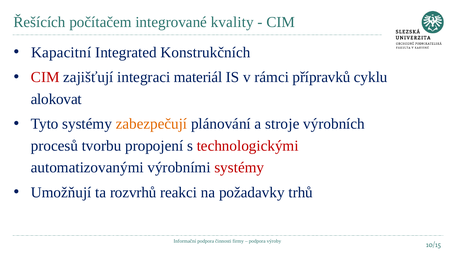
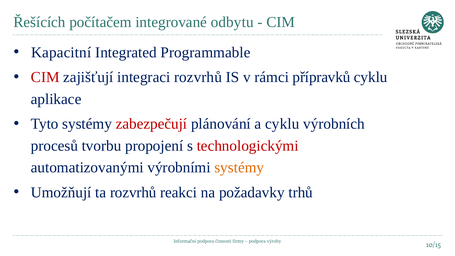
kvality: kvality -> odbytu
Konstrukčních: Konstrukčních -> Programmable
integraci materiál: materiál -> rozvrhů
alokovat: alokovat -> aplikace
zabezpečují colour: orange -> red
a stroje: stroje -> cyklu
systémy at (239, 168) colour: red -> orange
